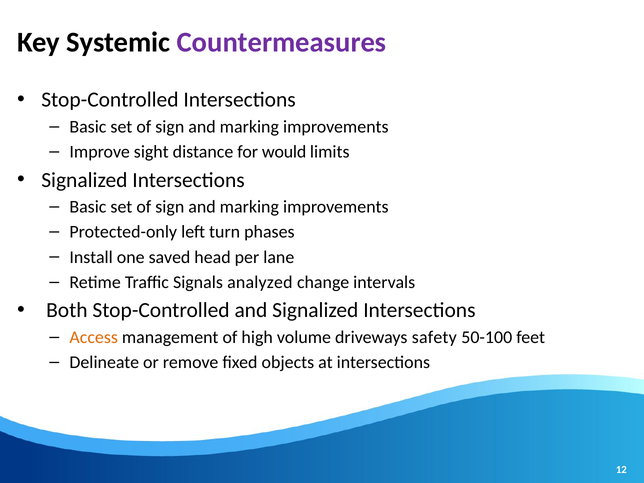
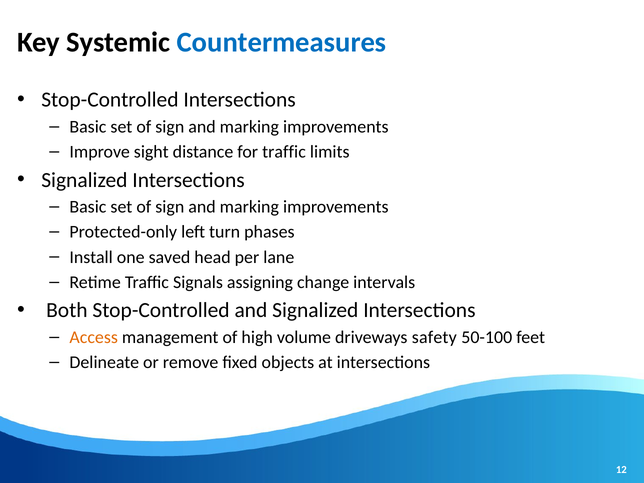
Countermeasures colour: purple -> blue
for would: would -> traffic
analyzed: analyzed -> assigning
